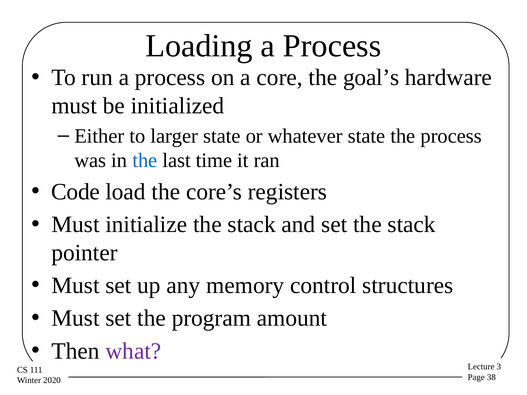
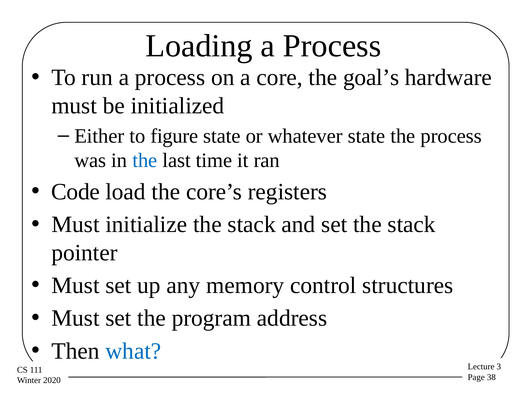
larger: larger -> figure
amount: amount -> address
what colour: purple -> blue
